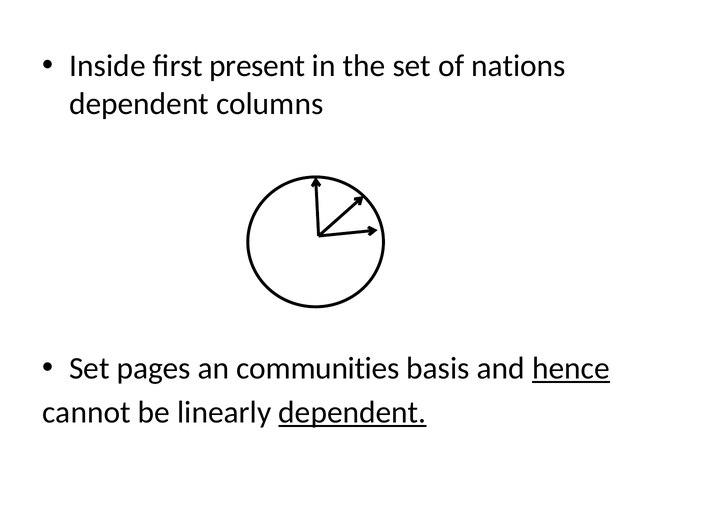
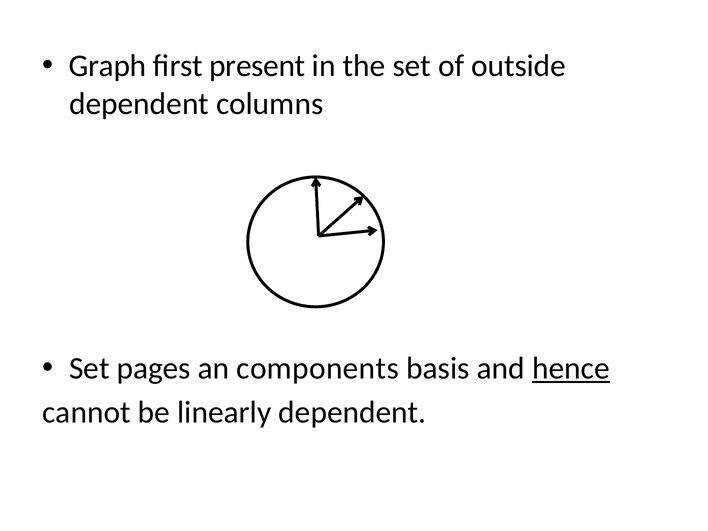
Inside: Inside -> Graph
nations: nations -> outside
communities: communities -> components
dependent at (352, 412) underline: present -> none
